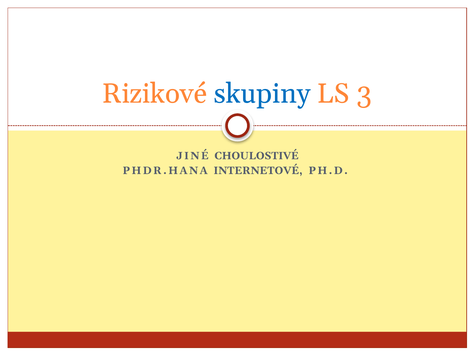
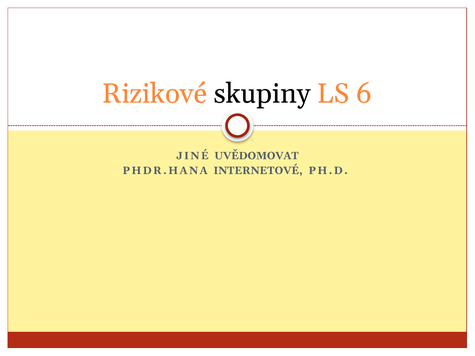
skupiny colour: blue -> black
3: 3 -> 6
CHOULOSTIVÉ: CHOULOSTIVÉ -> UVĚDOMOVAT
